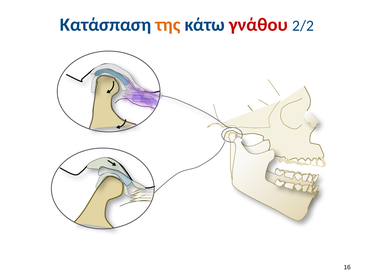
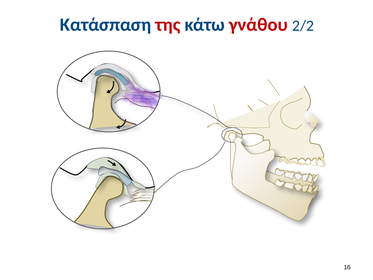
της colour: orange -> red
